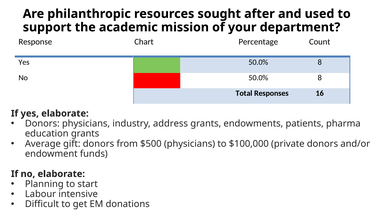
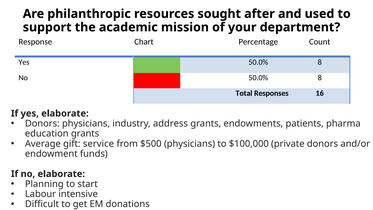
gift donors: donors -> service
